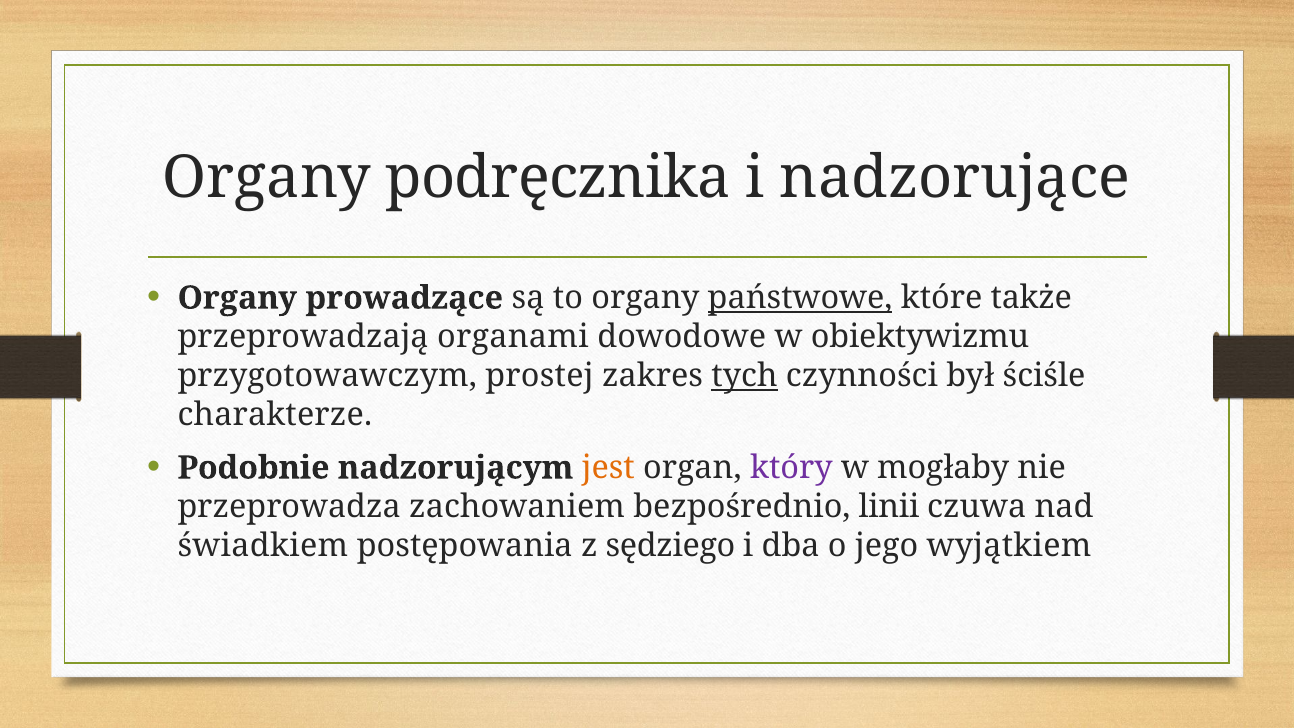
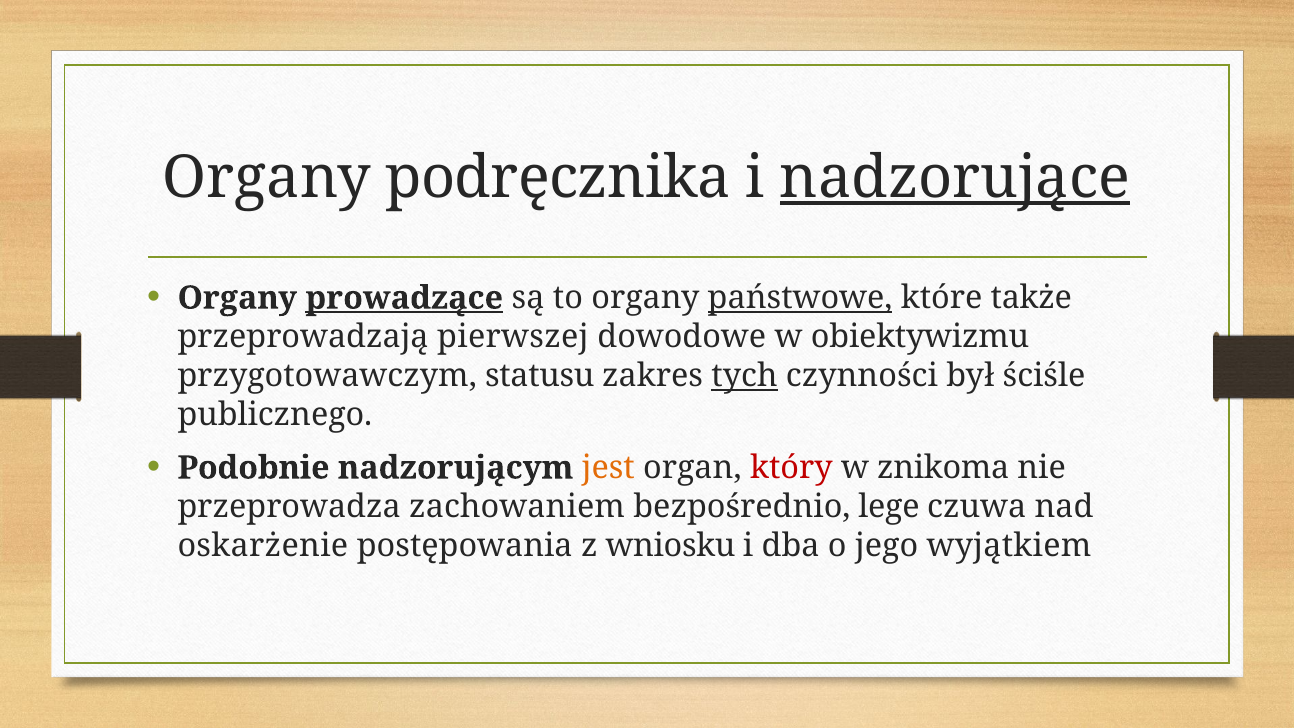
nadzorujące underline: none -> present
prowadzące underline: none -> present
organami: organami -> pierwszej
prostej: prostej -> statusu
charakterze: charakterze -> publicznego
który colour: purple -> red
mogłaby: mogłaby -> znikoma
linii: linii -> lege
świadkiem: świadkiem -> oskarżenie
sędziego: sędziego -> wniosku
